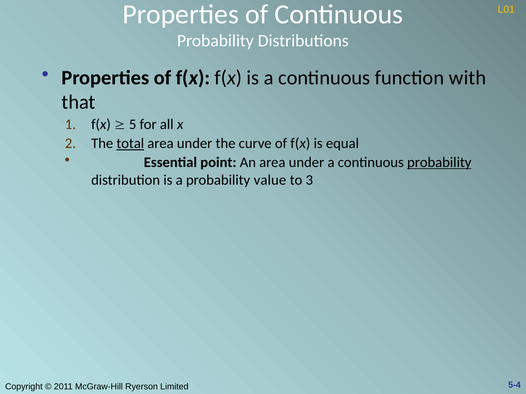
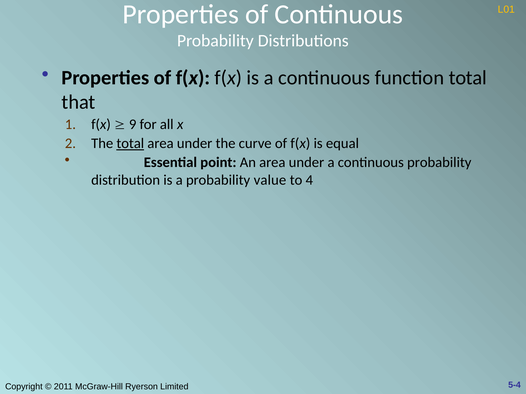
function with: with -> total
5: 5 -> 9
probability at (439, 163) underline: present -> none
3: 3 -> 4
